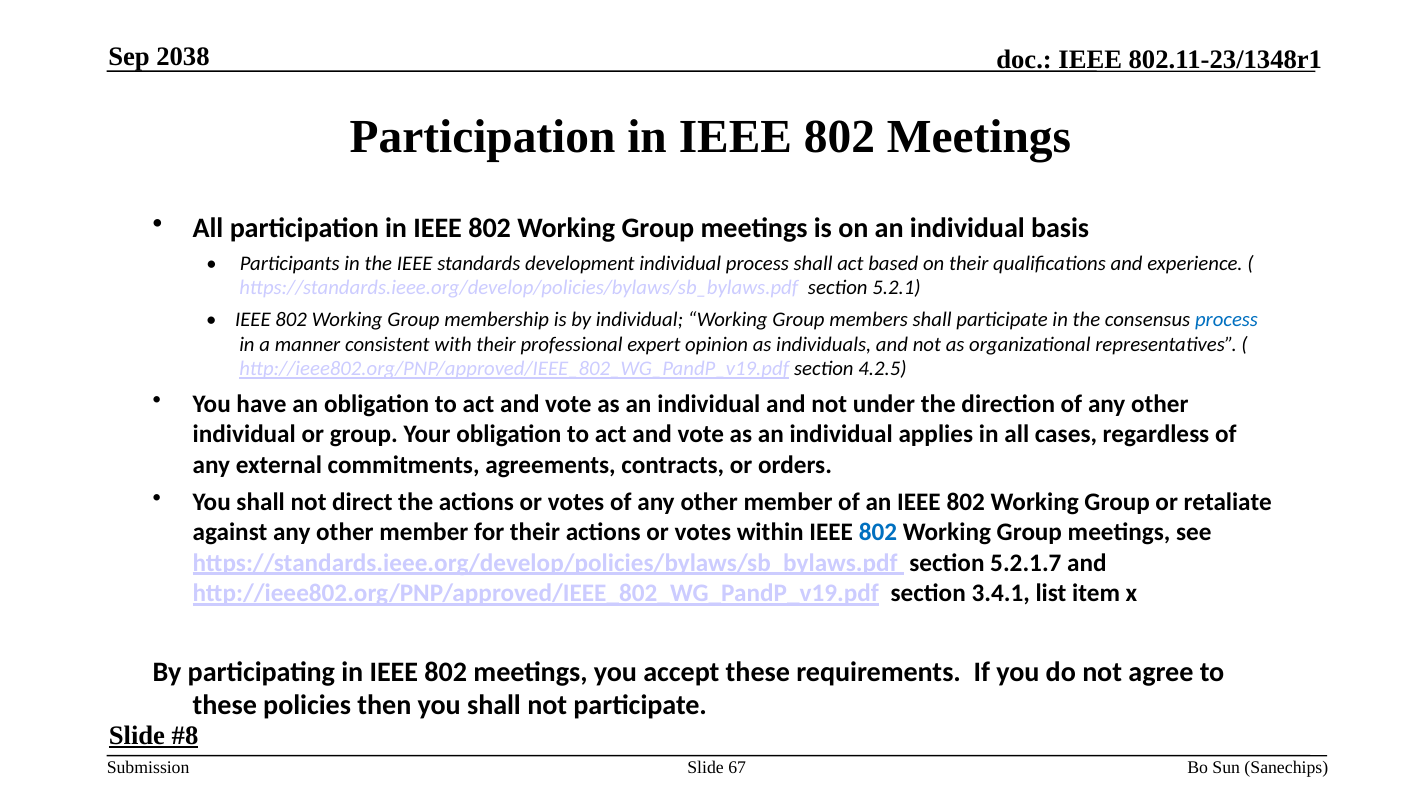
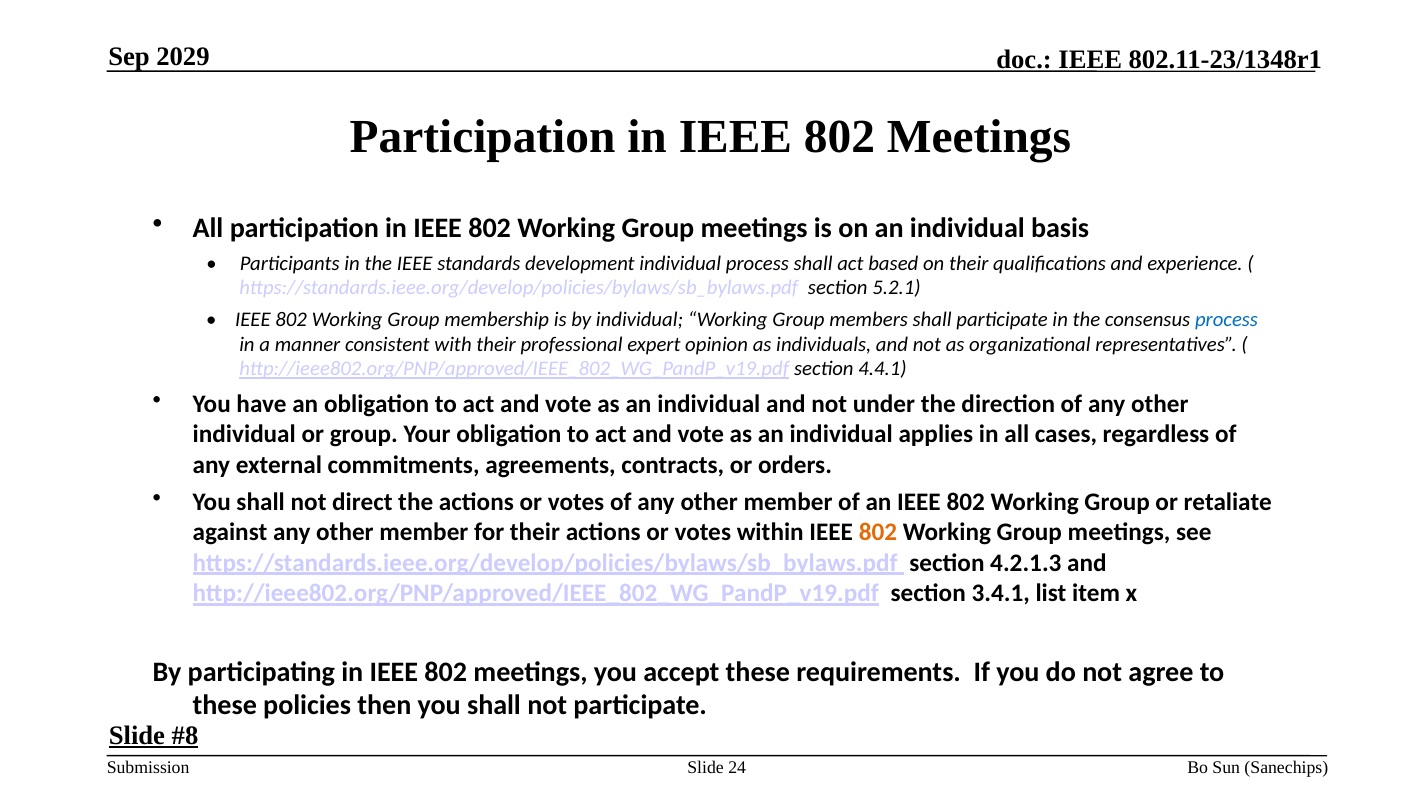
2038: 2038 -> 2029
4.2.5: 4.2.5 -> 4.4.1
802 at (878, 532) colour: blue -> orange
5.2.1.7: 5.2.1.7 -> 4.2.1.3
67: 67 -> 24
